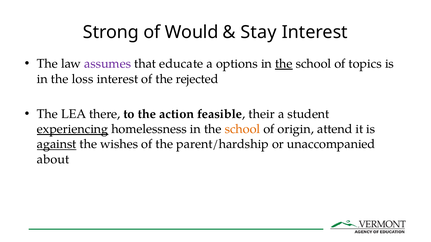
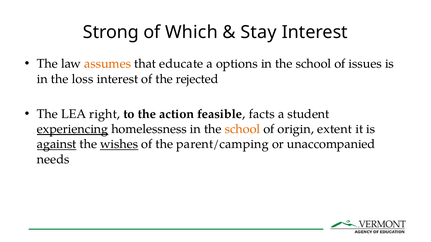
Would: Would -> Which
assumes colour: purple -> orange
the at (284, 64) underline: present -> none
topics: topics -> issues
there: there -> right
their: their -> facts
attend: attend -> extent
wishes underline: none -> present
parent/hardship: parent/hardship -> parent/camping
about: about -> needs
